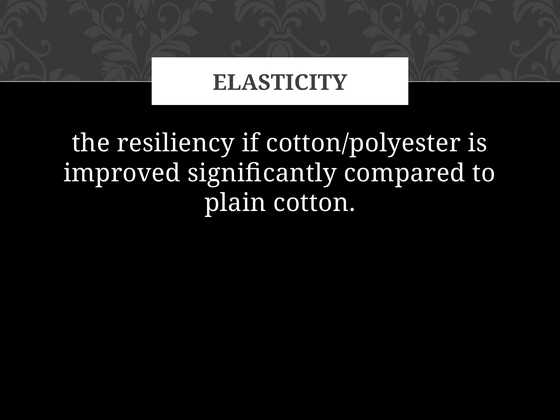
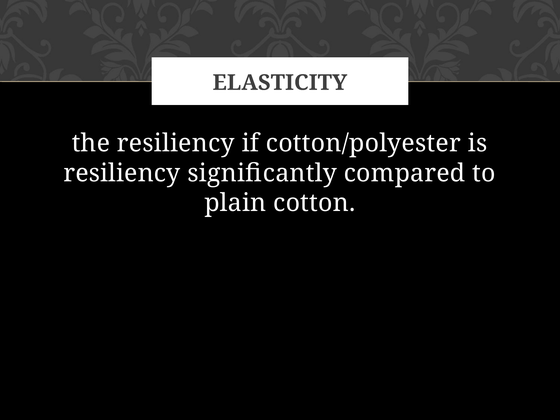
improved at (122, 173): improved -> resiliency
